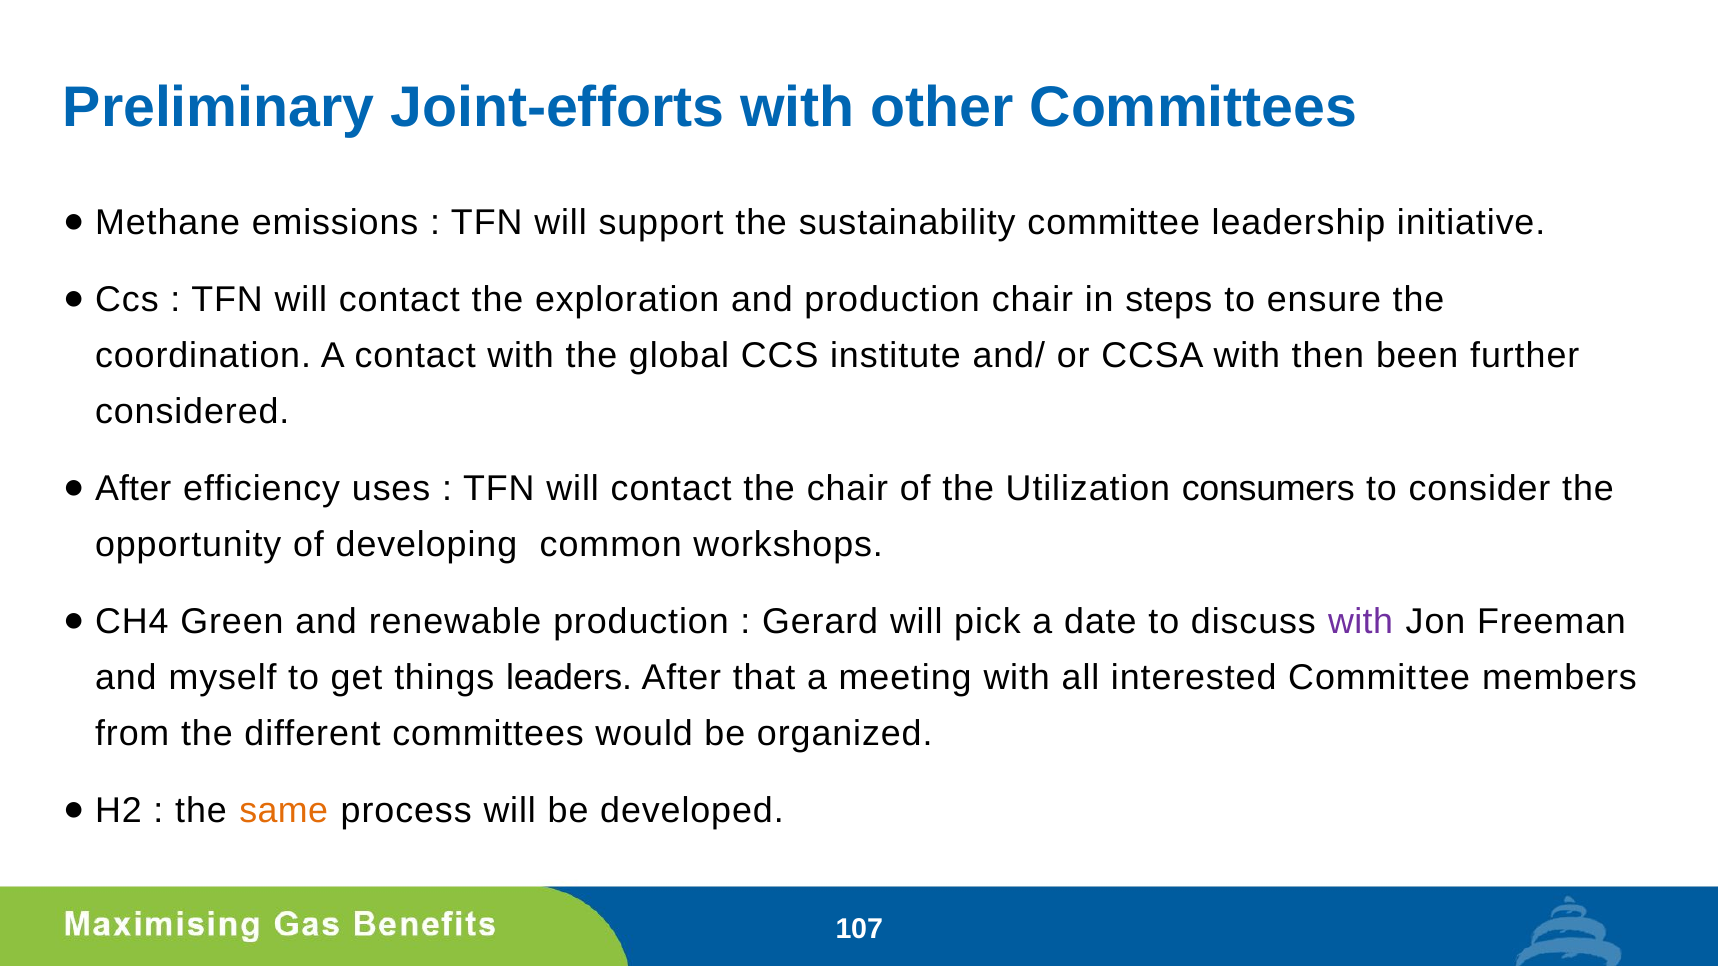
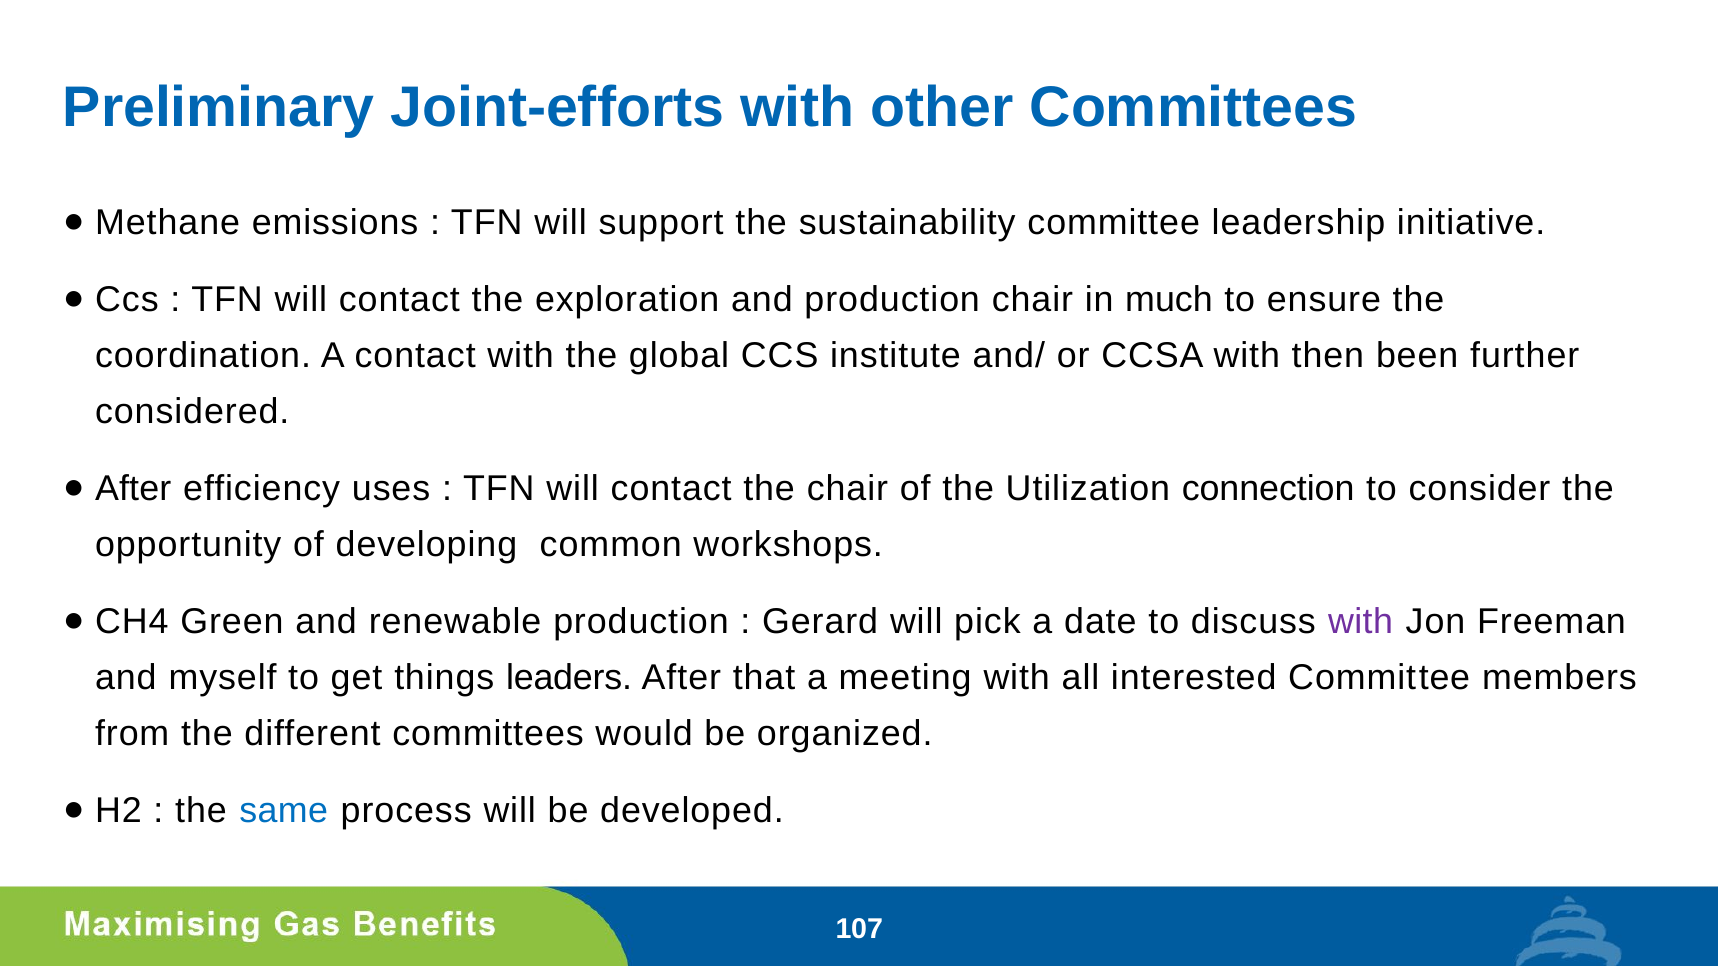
steps: steps -> much
consumers: consumers -> connection
same colour: orange -> blue
